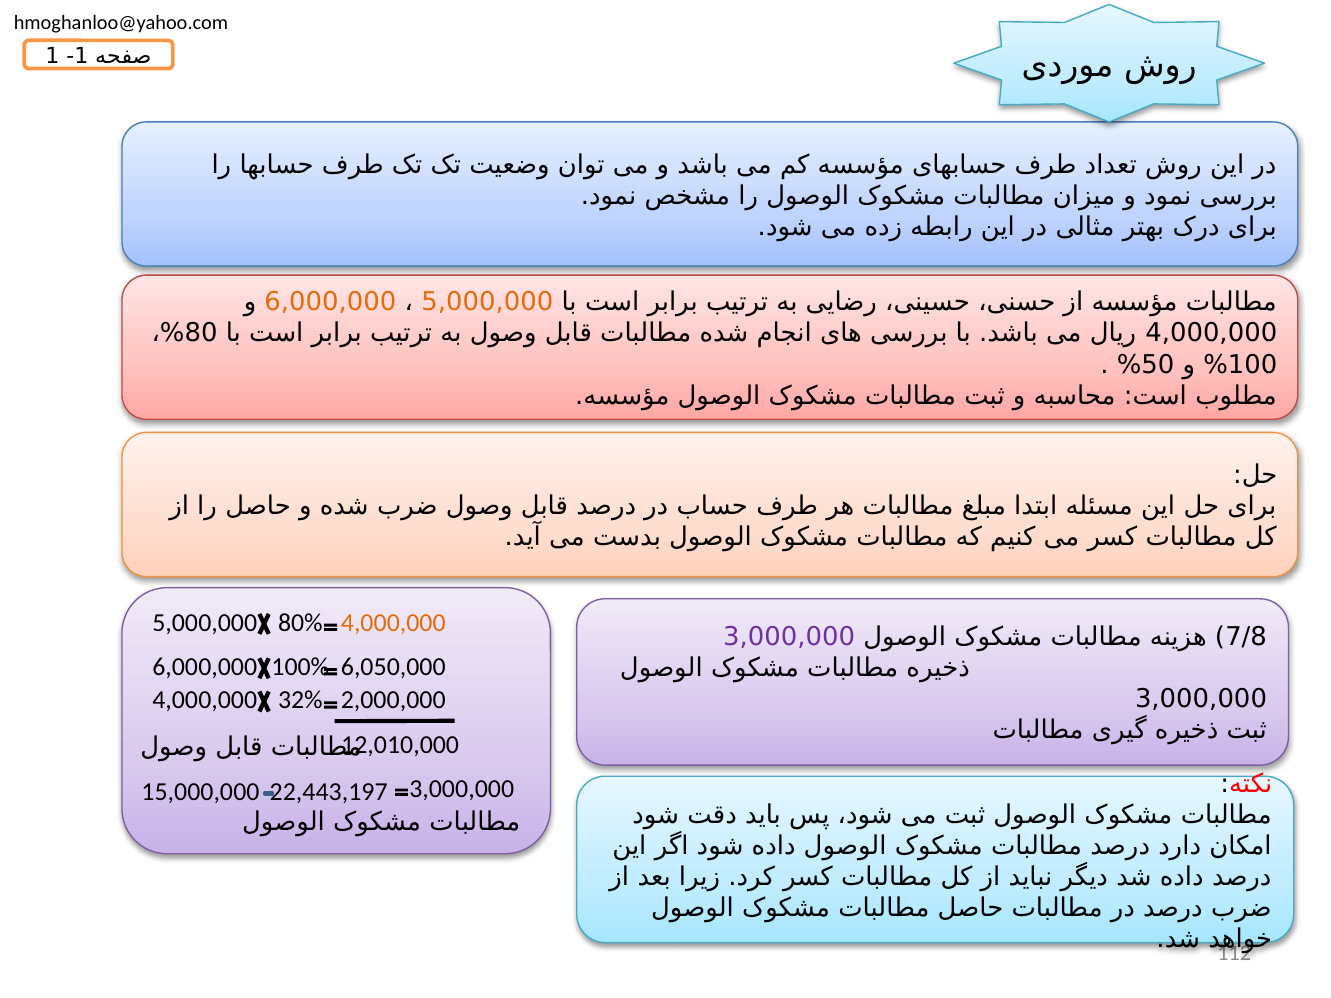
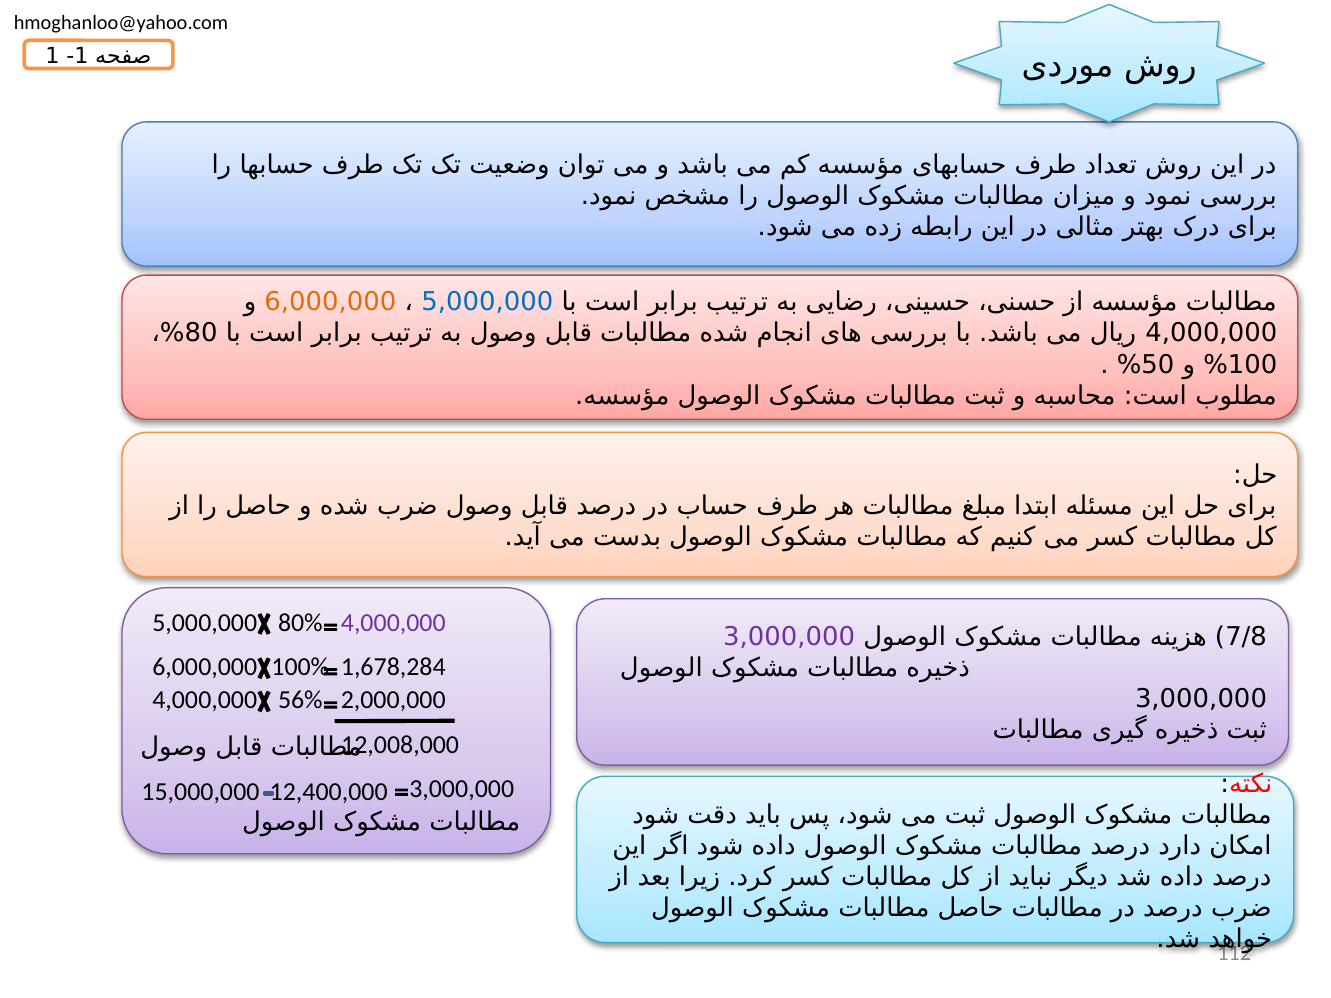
5,000,000 at (487, 302) colour: orange -> blue
4,000,000 at (393, 623) colour: orange -> purple
6,050,000: 6,050,000 -> 1,678,284
32%: 32% -> 56%
12,010,000: 12,010,000 -> 12,008,000
22,443,197: 22,443,197 -> 12,400,000
